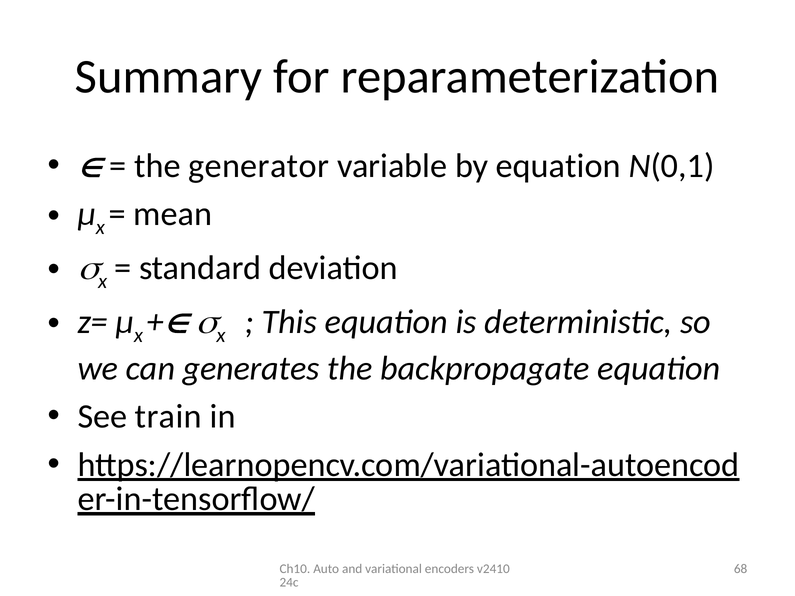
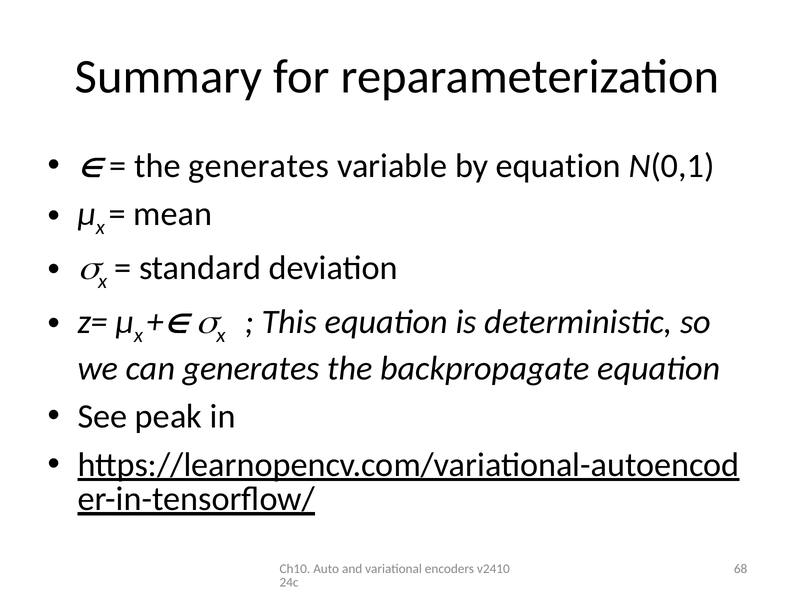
the generator: generator -> generates
train: train -> peak
